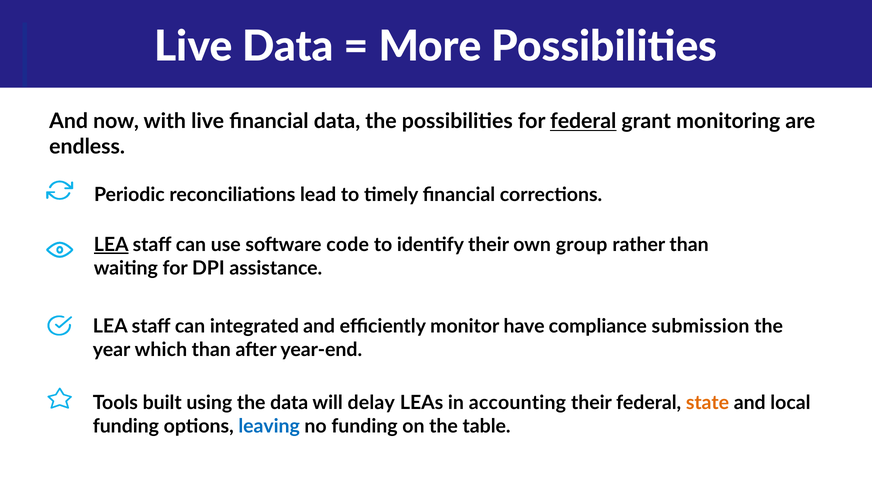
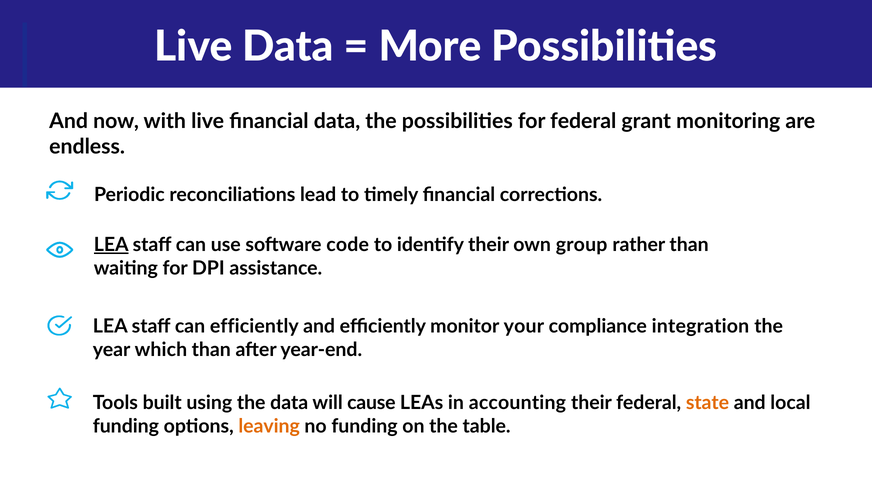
federal at (583, 121) underline: present -> none
can integrated: integrated -> efficiently
have: have -> your
submission: submission -> integration
delay: delay -> cause
leaving colour: blue -> orange
